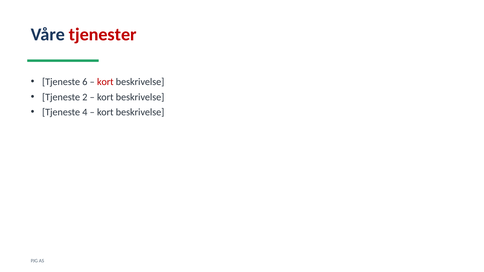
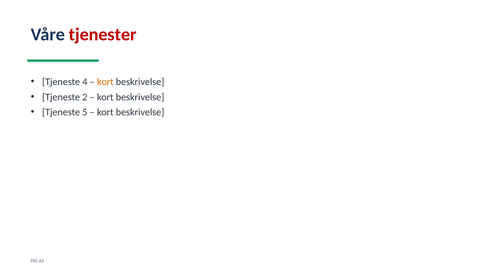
6: 6 -> 4
kort at (105, 82) colour: red -> orange
4: 4 -> 5
